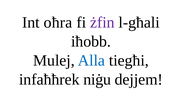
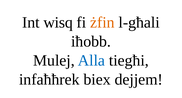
oħra: oħra -> wisq
żfin colour: purple -> orange
niġu: niġu -> biex
